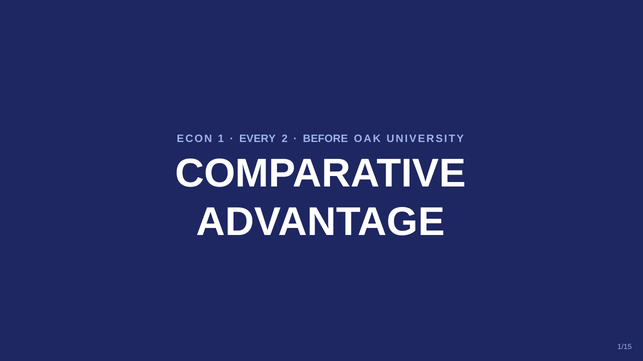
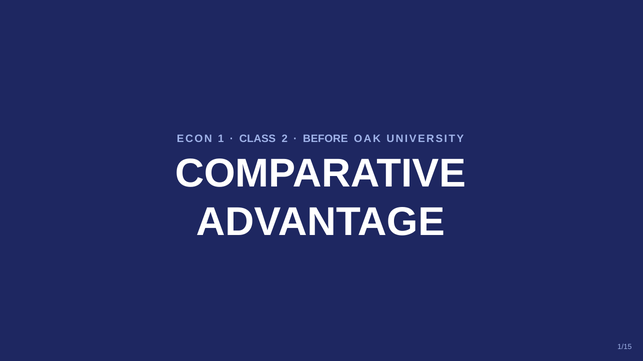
EVERY: EVERY -> CLASS
